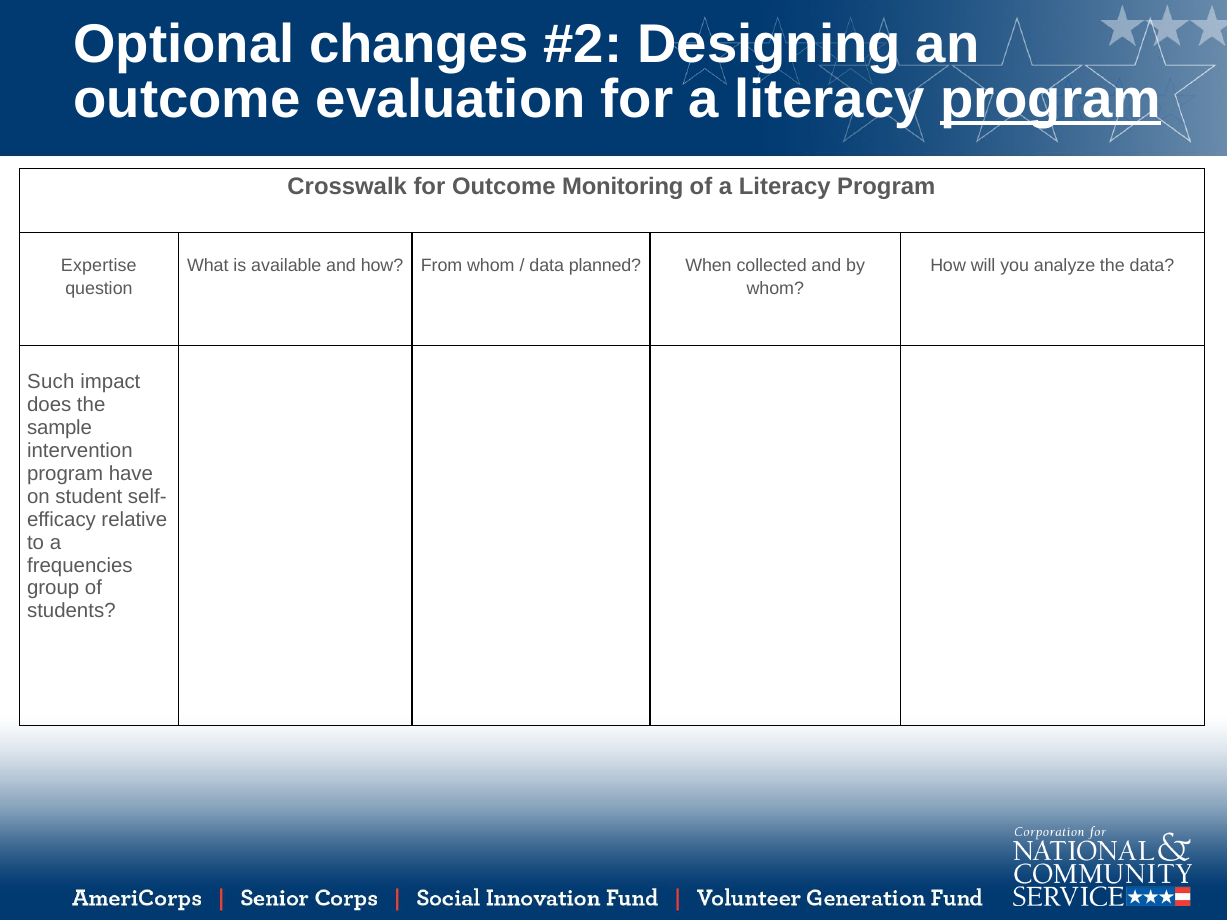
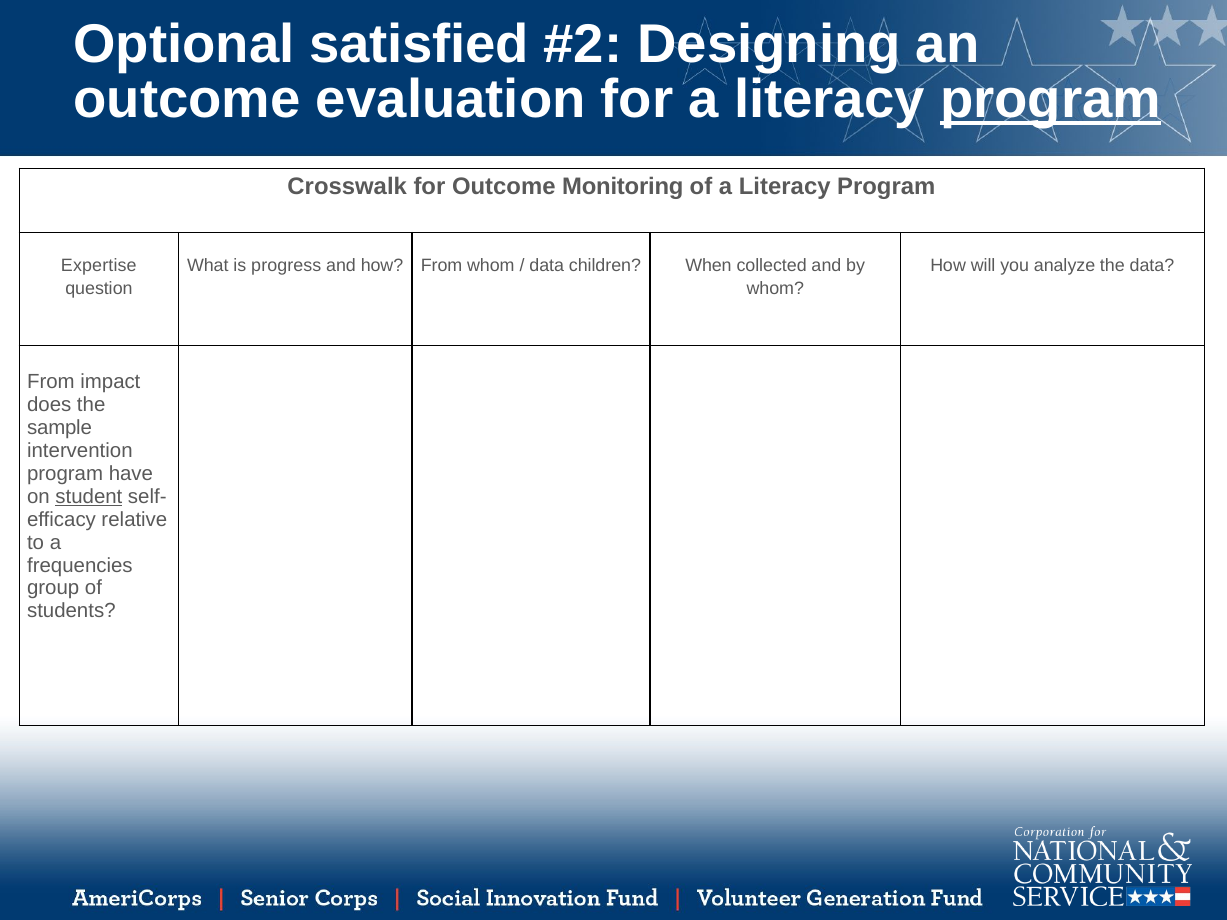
changes: changes -> satisfied
available: available -> progress
planned: planned -> children
Such at (51, 382): Such -> From
student underline: none -> present
